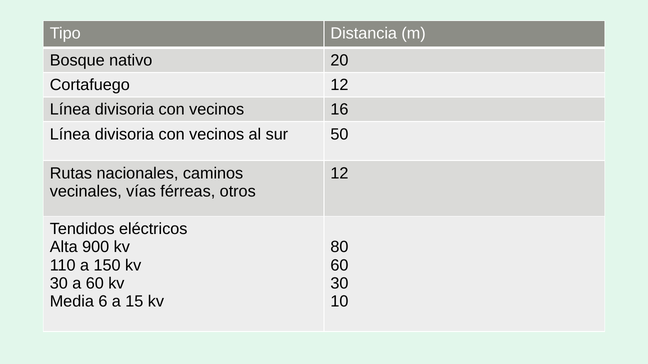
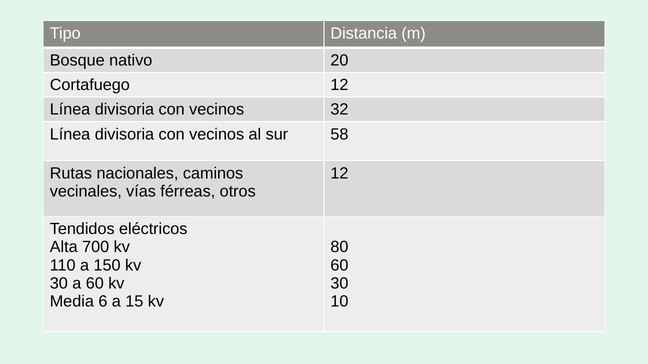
16: 16 -> 32
50: 50 -> 58
900: 900 -> 700
